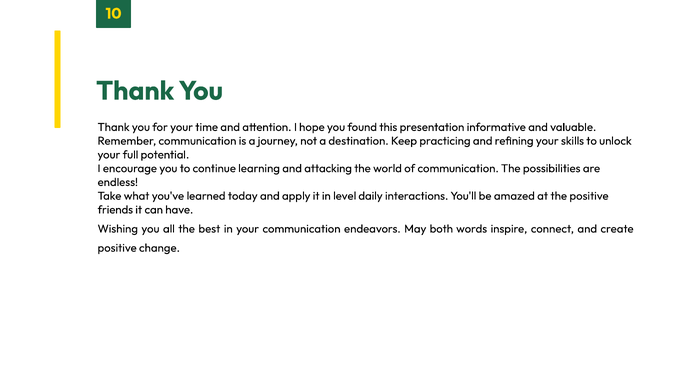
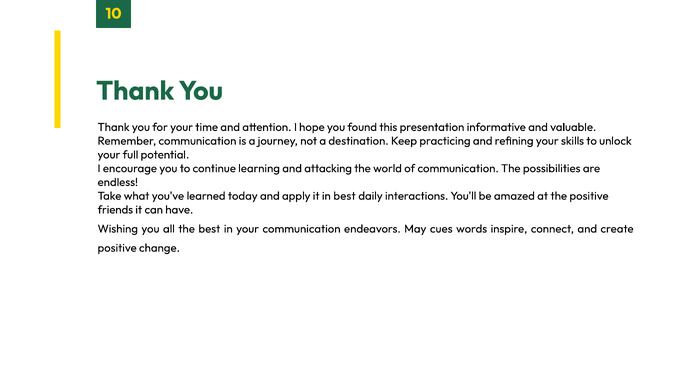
in level: level -> best
both: both -> cues
